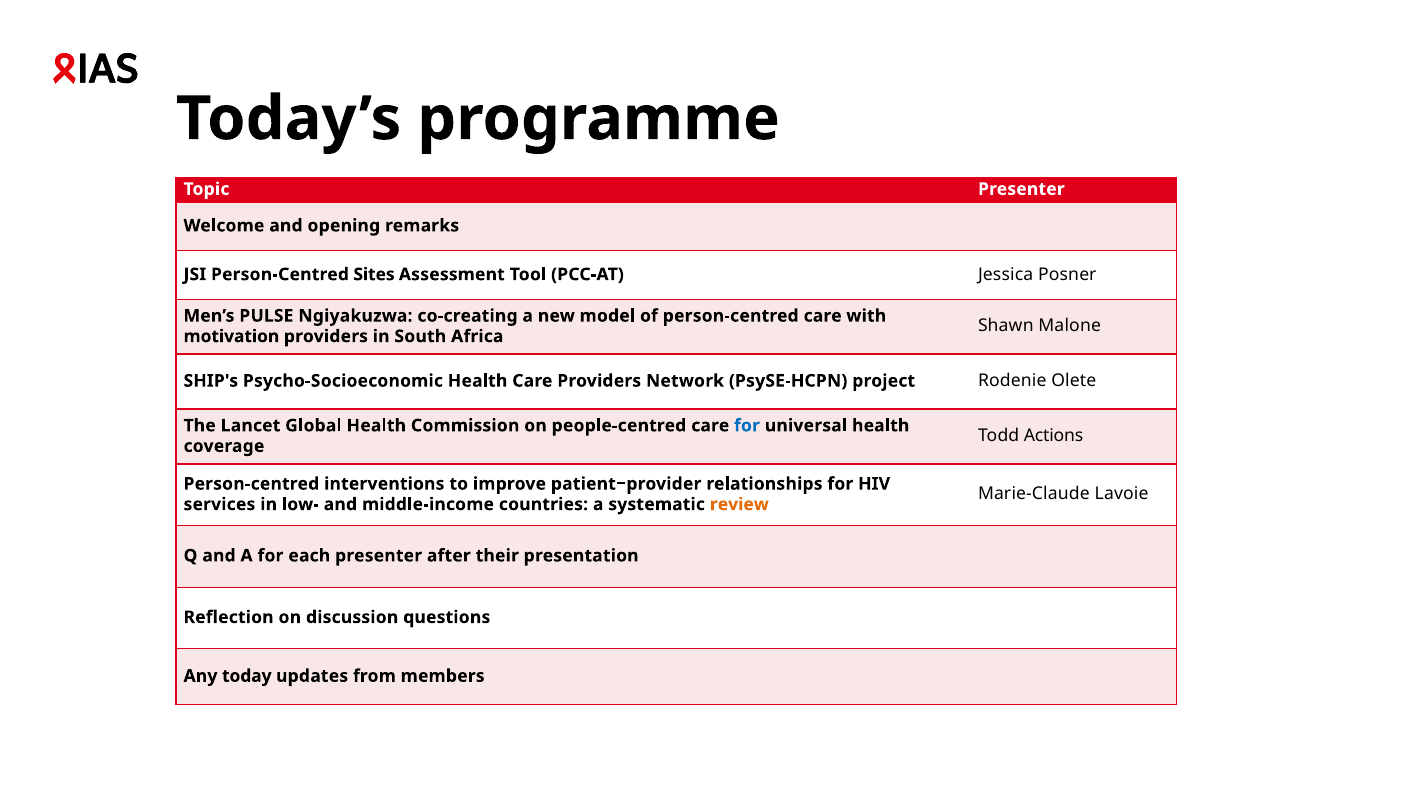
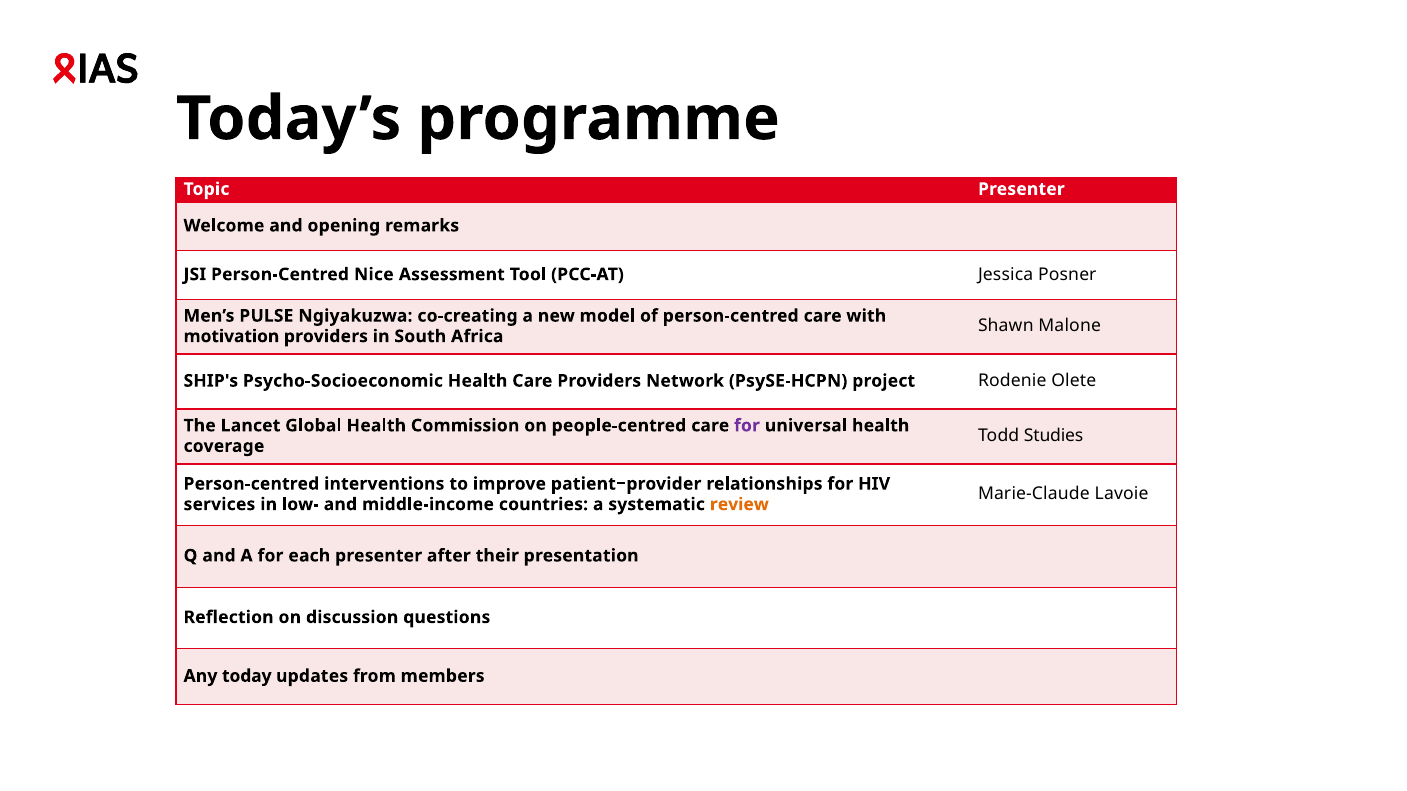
Sites: Sites -> Nice
for at (747, 426) colour: blue -> purple
Actions: Actions -> Studies
